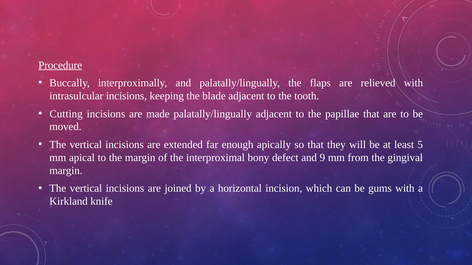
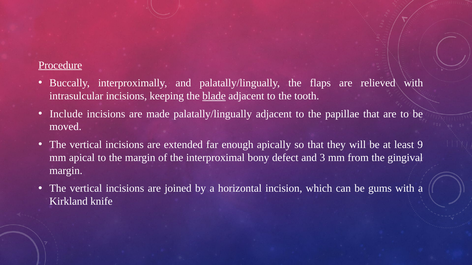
blade underline: none -> present
Cutting: Cutting -> Include
5: 5 -> 9
9: 9 -> 3
